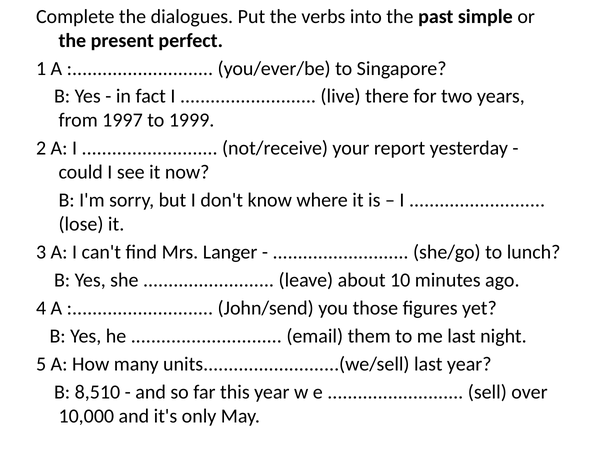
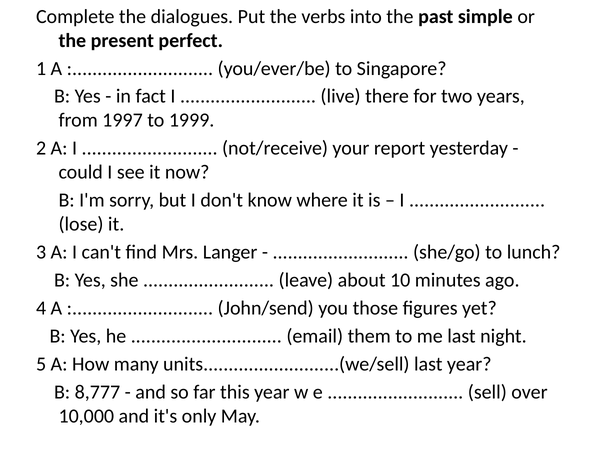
8,510: 8,510 -> 8,777
